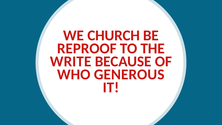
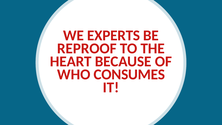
CHURCH: CHURCH -> EXPERTS
WRITE: WRITE -> HEART
GENEROUS: GENEROUS -> CONSUMES
